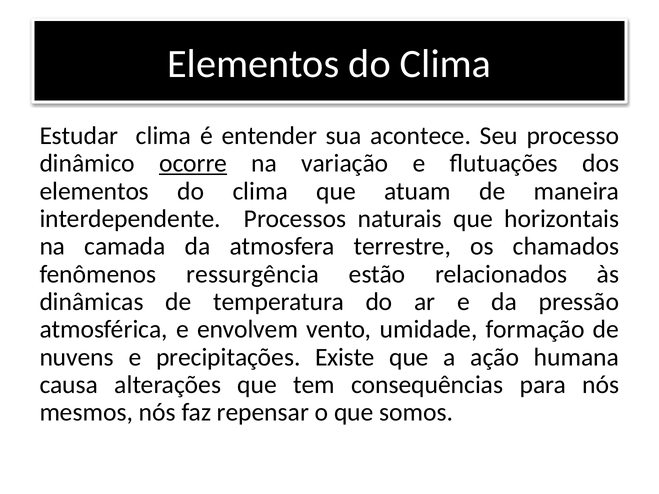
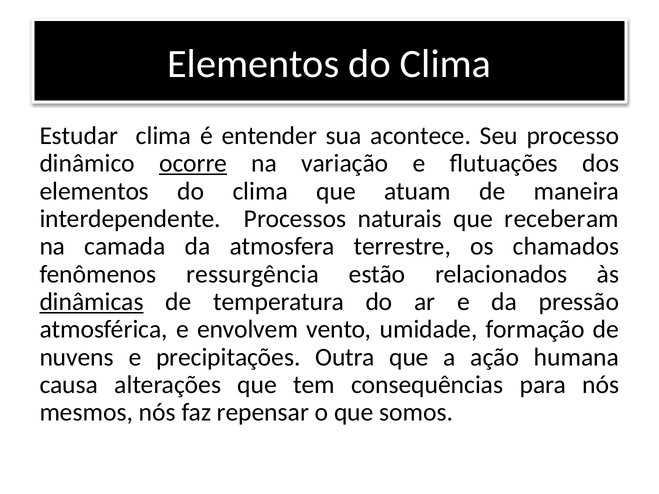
horizontais: horizontais -> receberam
dinâmicas underline: none -> present
Existe: Existe -> Outra
